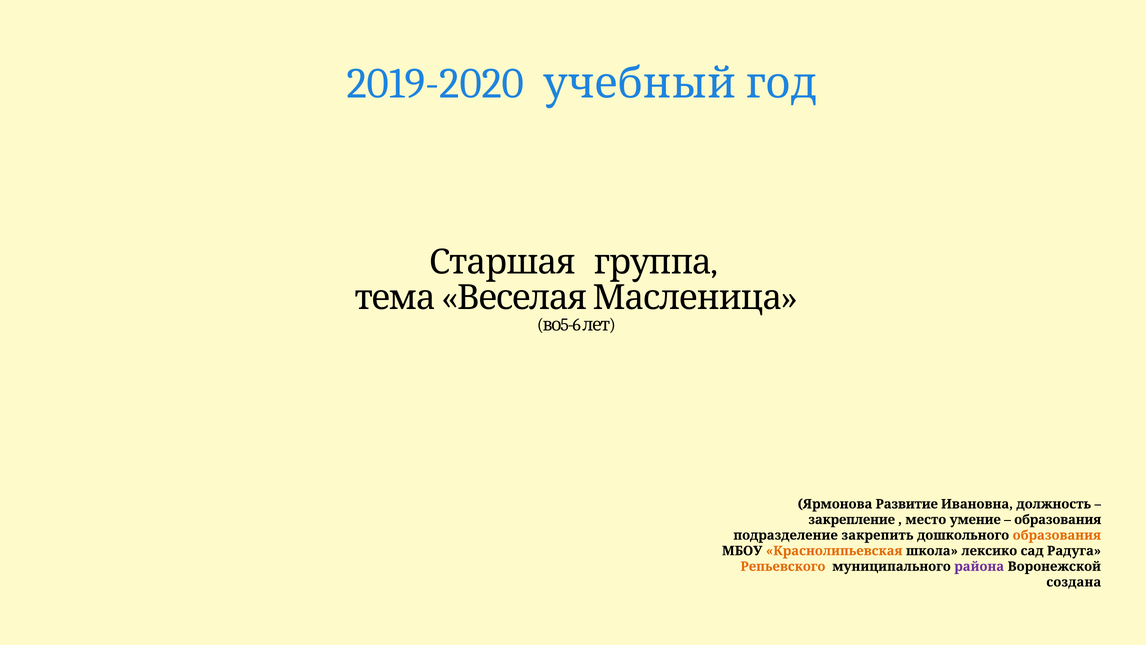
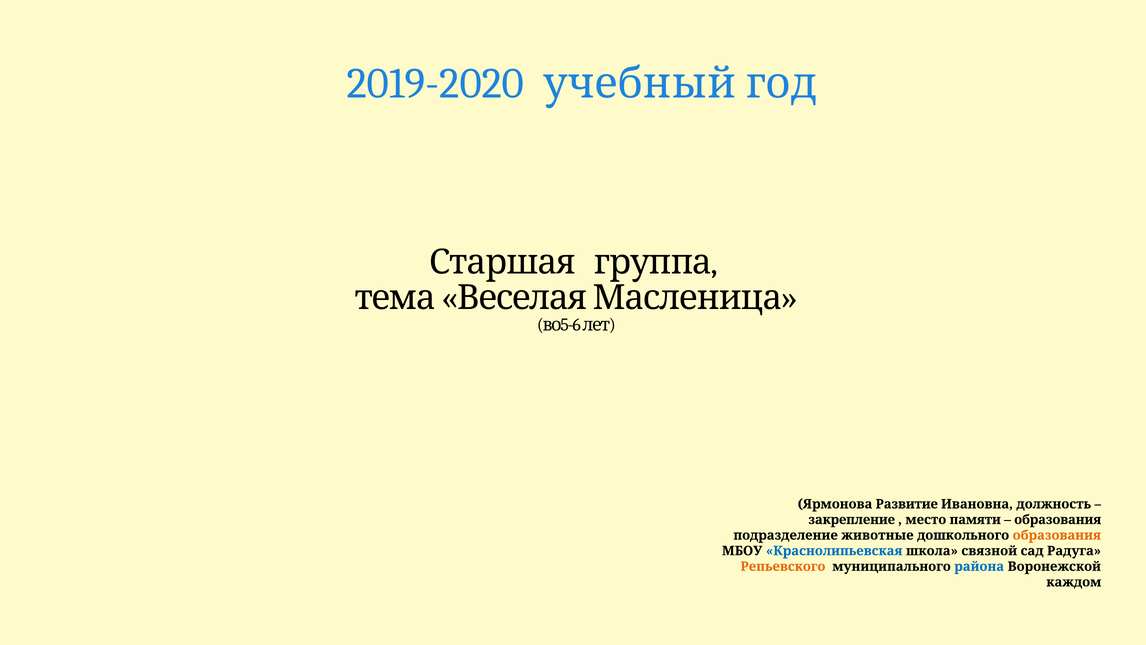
умение: умение -> памяти
закрепить: закрепить -> животные
Краснолипьевская colour: orange -> blue
лексико: лексико -> связной
района colour: purple -> blue
создана: создана -> каждом
